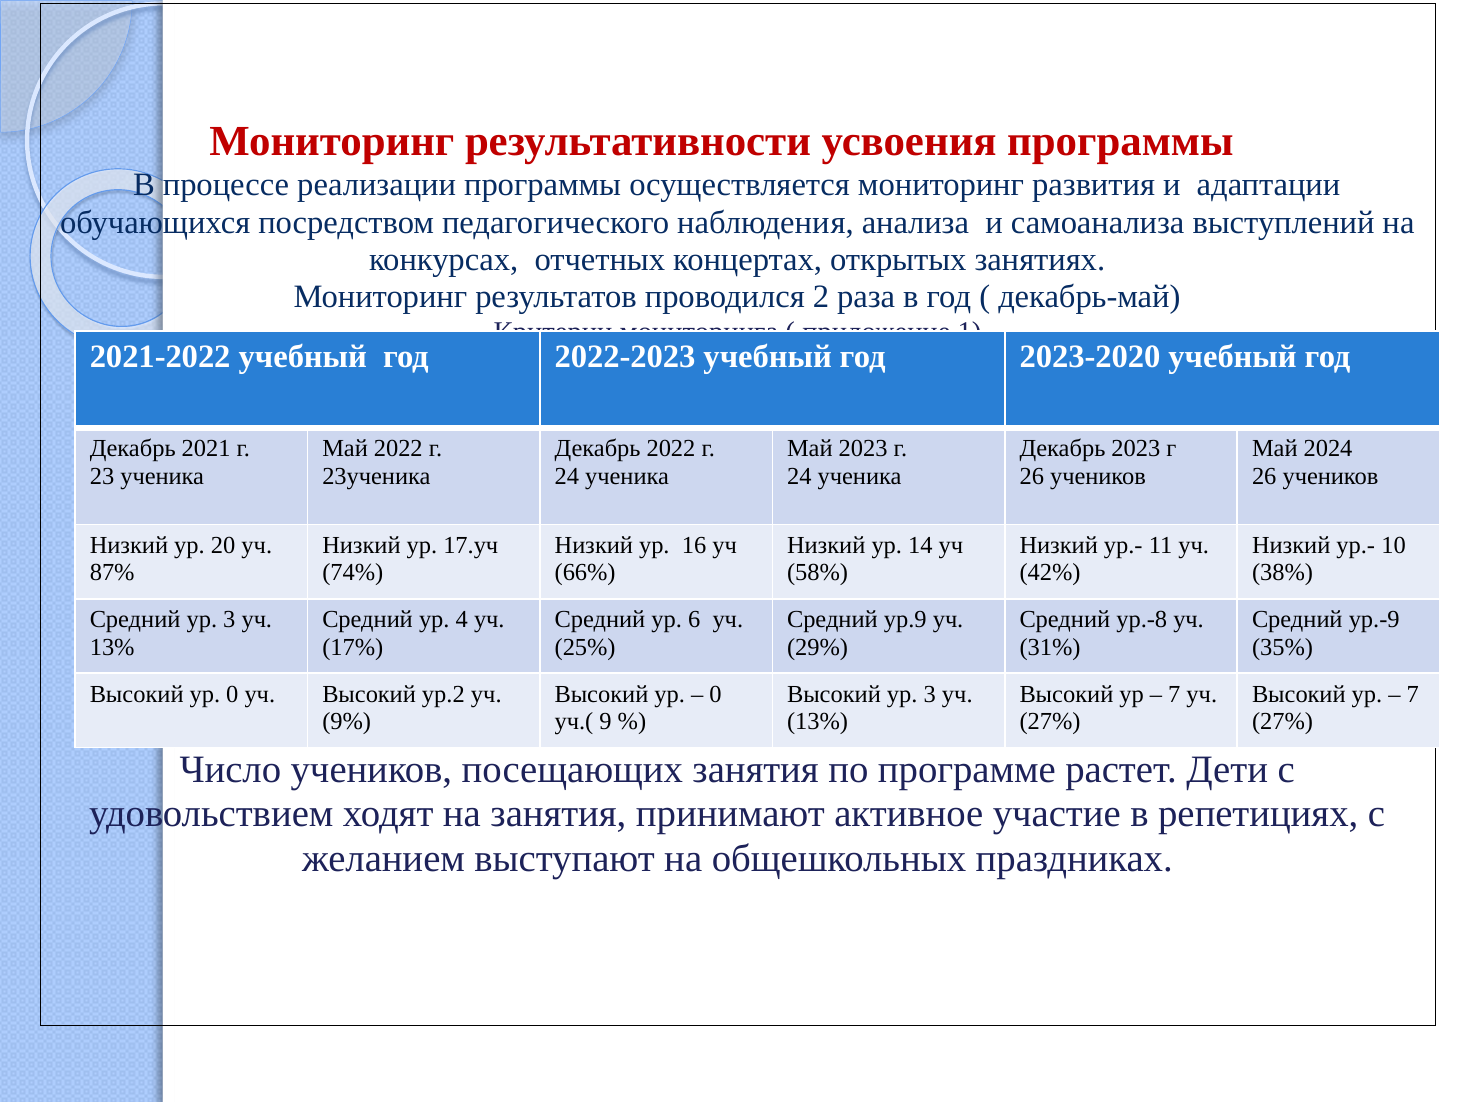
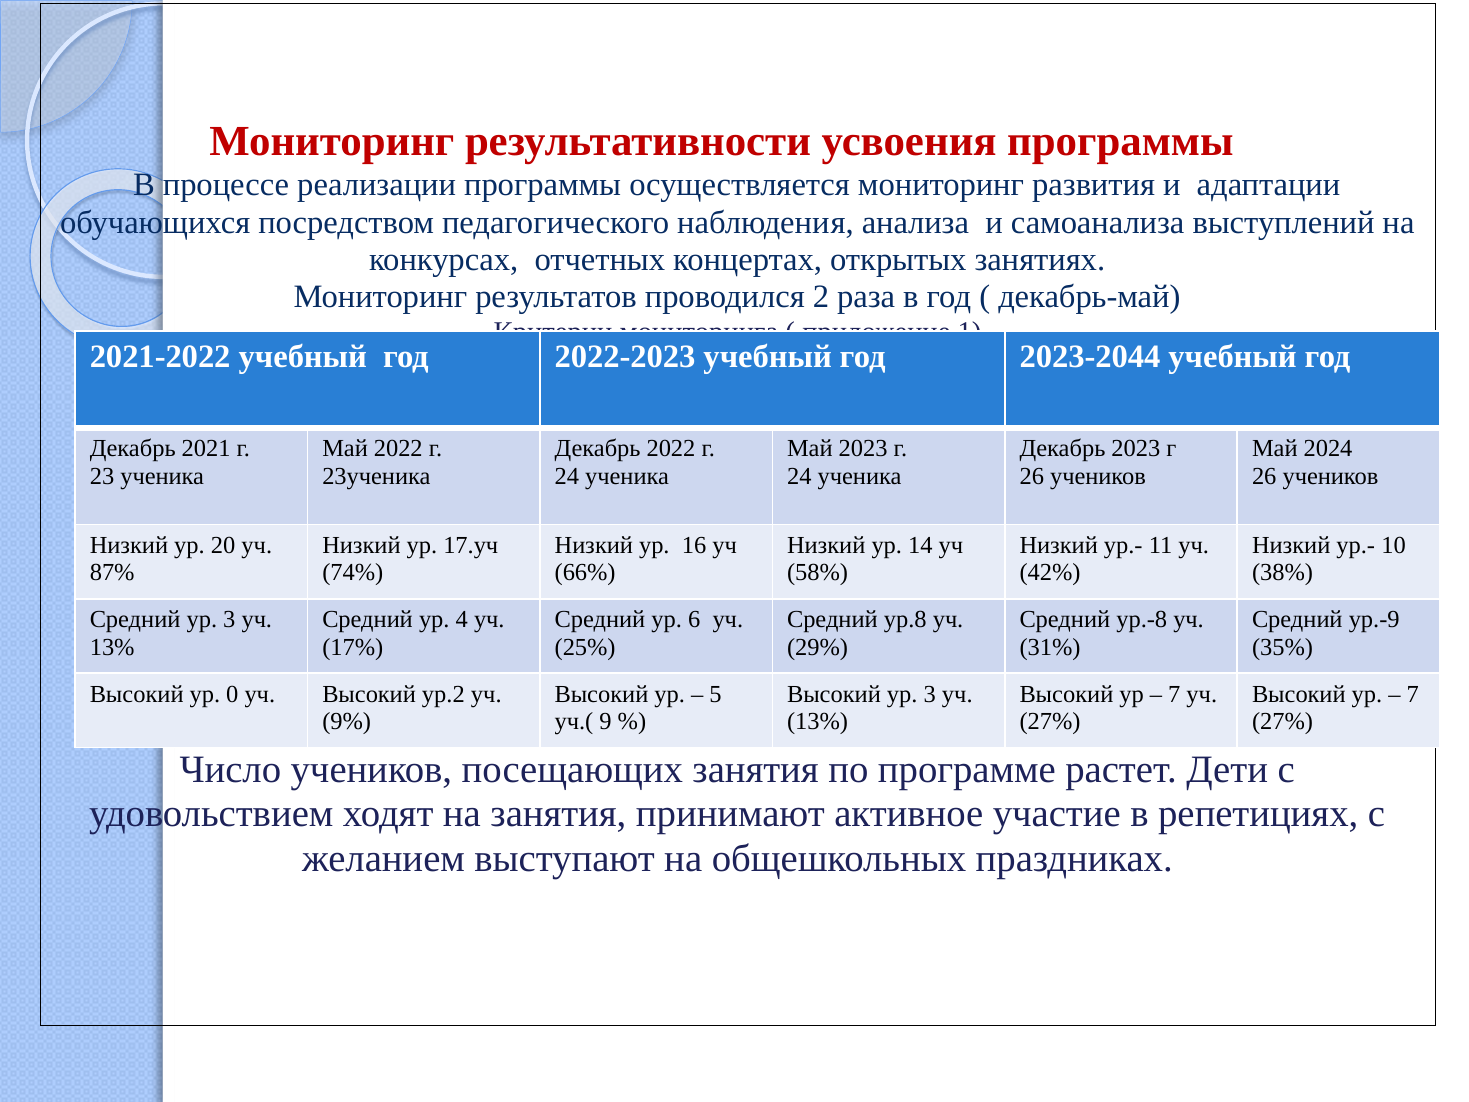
2023-2020: 2023-2020 -> 2023-2044
ур.9: ур.9 -> ур.8
0 at (716, 694): 0 -> 5
